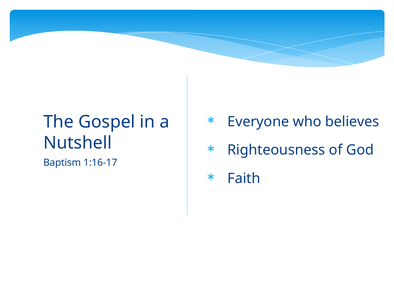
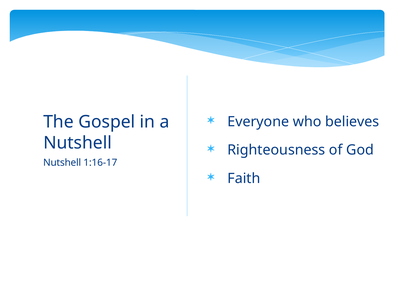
Baptism at (62, 163): Baptism -> Nutshell
